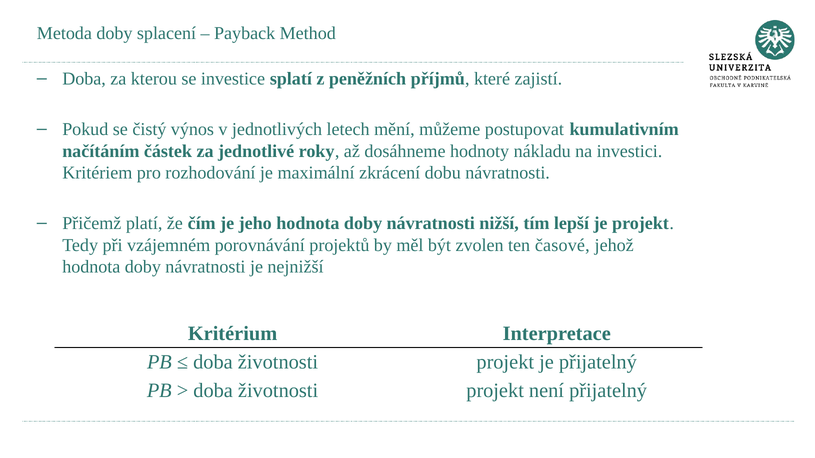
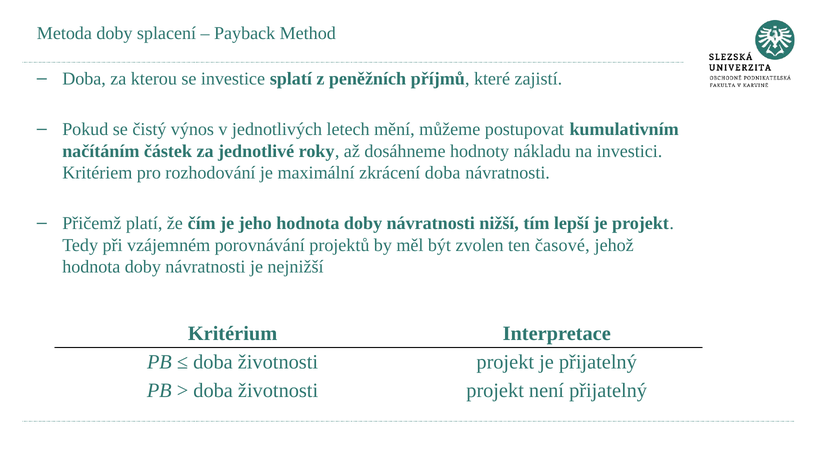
zkrácení dobu: dobu -> doba
